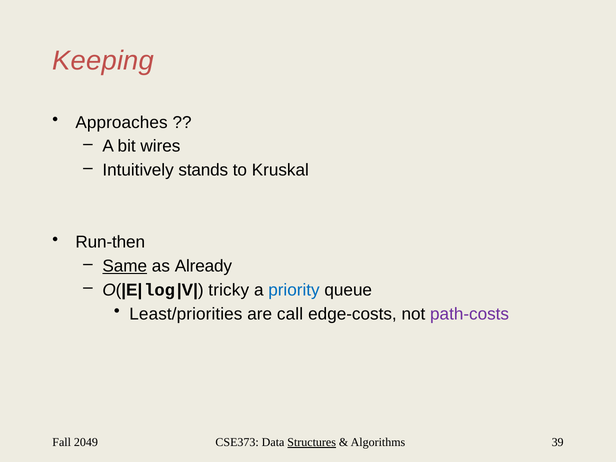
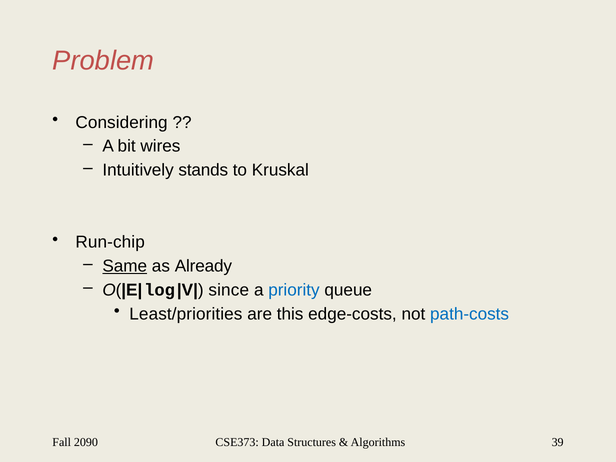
Keeping: Keeping -> Problem
Approaches: Approaches -> Considering
Run-then: Run-then -> Run-chip
tricky: tricky -> since
call: call -> this
path-costs colour: purple -> blue
2049: 2049 -> 2090
Structures underline: present -> none
